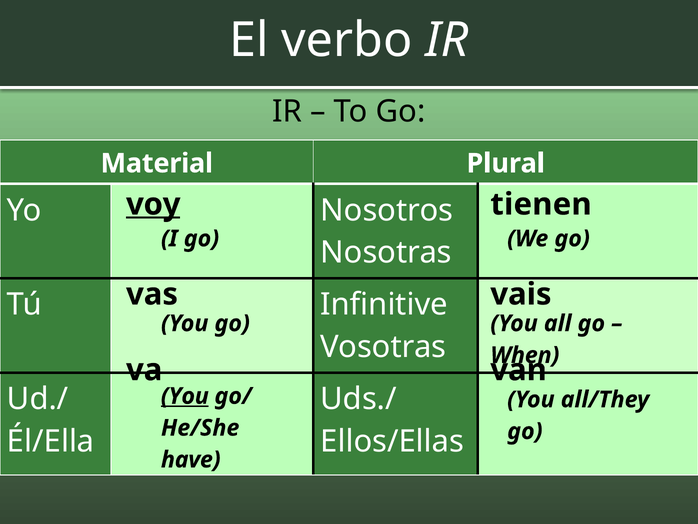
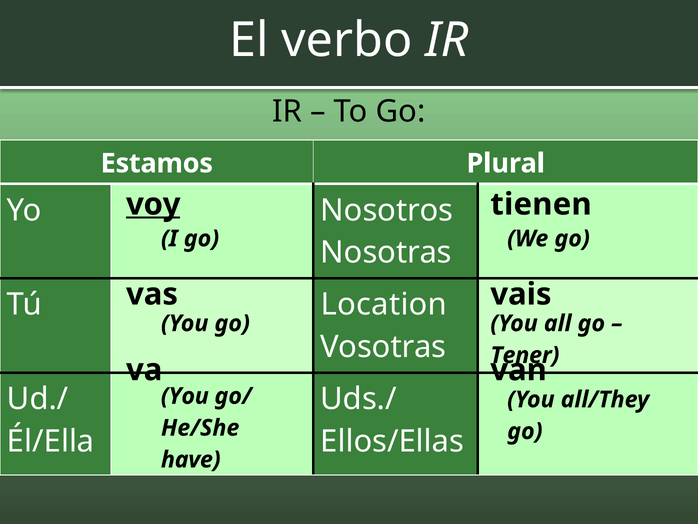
Material: Material -> Estamos
Infinitive: Infinitive -> Location
When: When -> Tener
You at (185, 396) underline: present -> none
